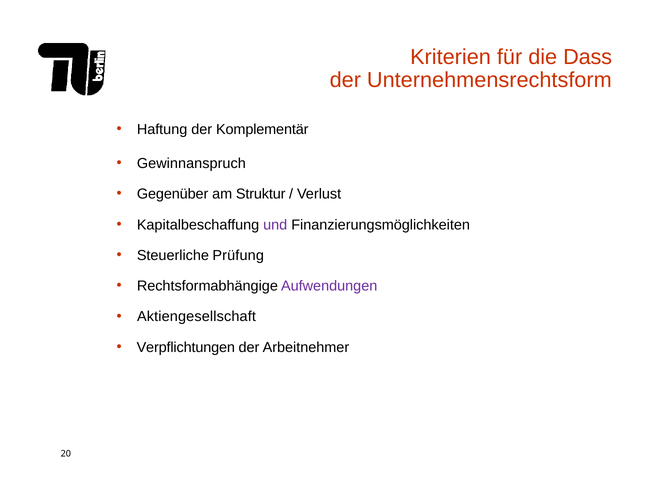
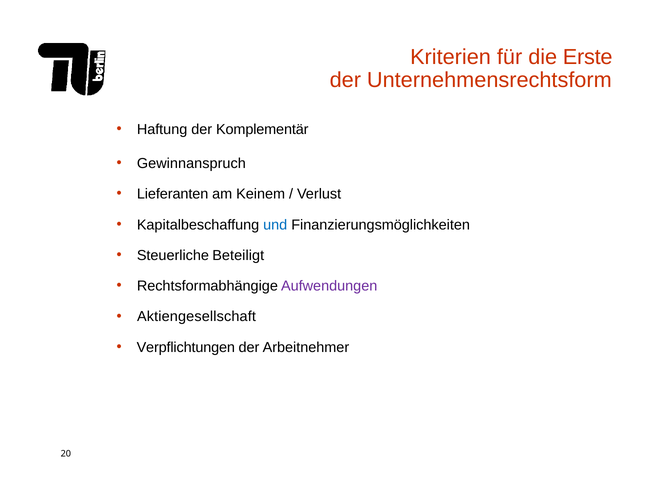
Dass: Dass -> Erste
Gegenüber: Gegenüber -> Lieferanten
Struktur: Struktur -> Keinem
und colour: purple -> blue
Prüfung: Prüfung -> Beteiligt
